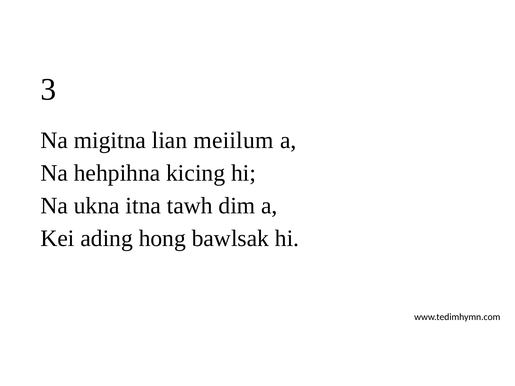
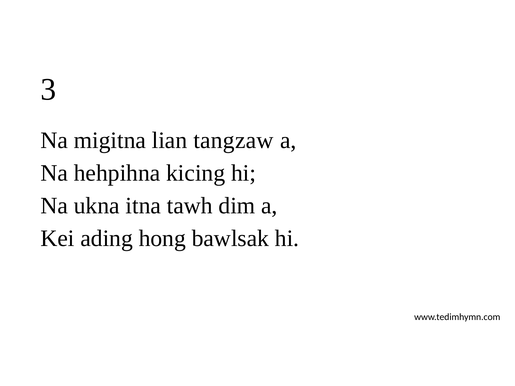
meiilum: meiilum -> tangzaw
